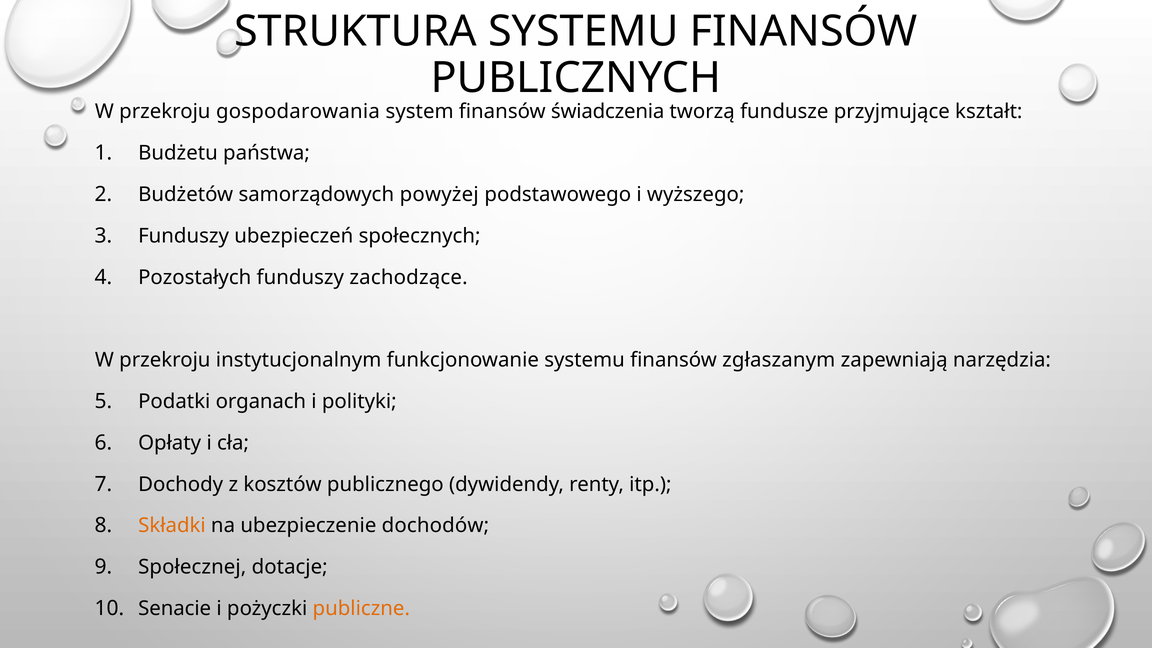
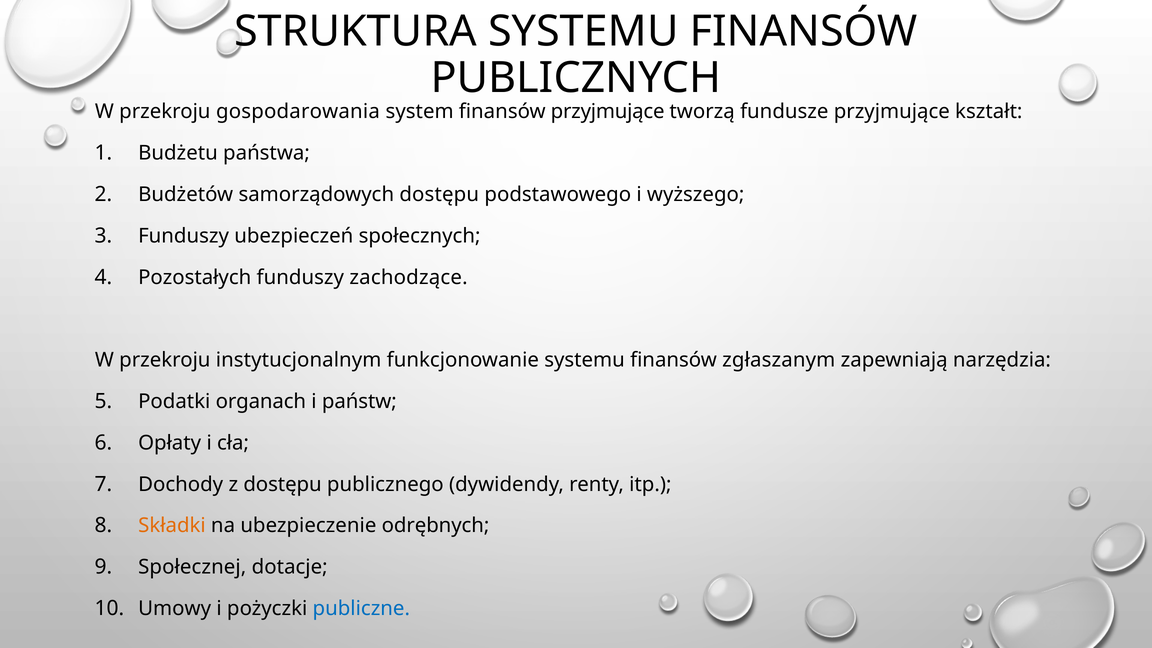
finansów świadczenia: świadczenia -> przyjmujące
samorządowych powyżej: powyżej -> dostępu
polityki: polityki -> państw
z kosztów: kosztów -> dostępu
dochodów: dochodów -> odrębnych
Senacie: Senacie -> Umowy
publiczne colour: orange -> blue
